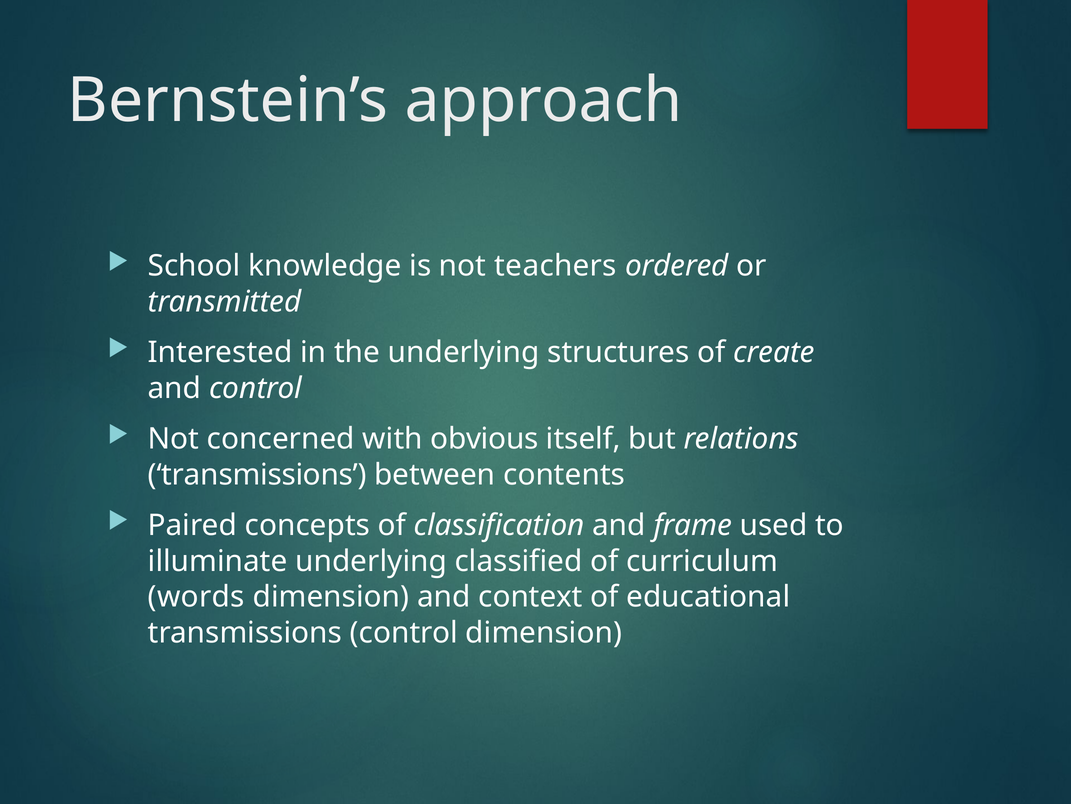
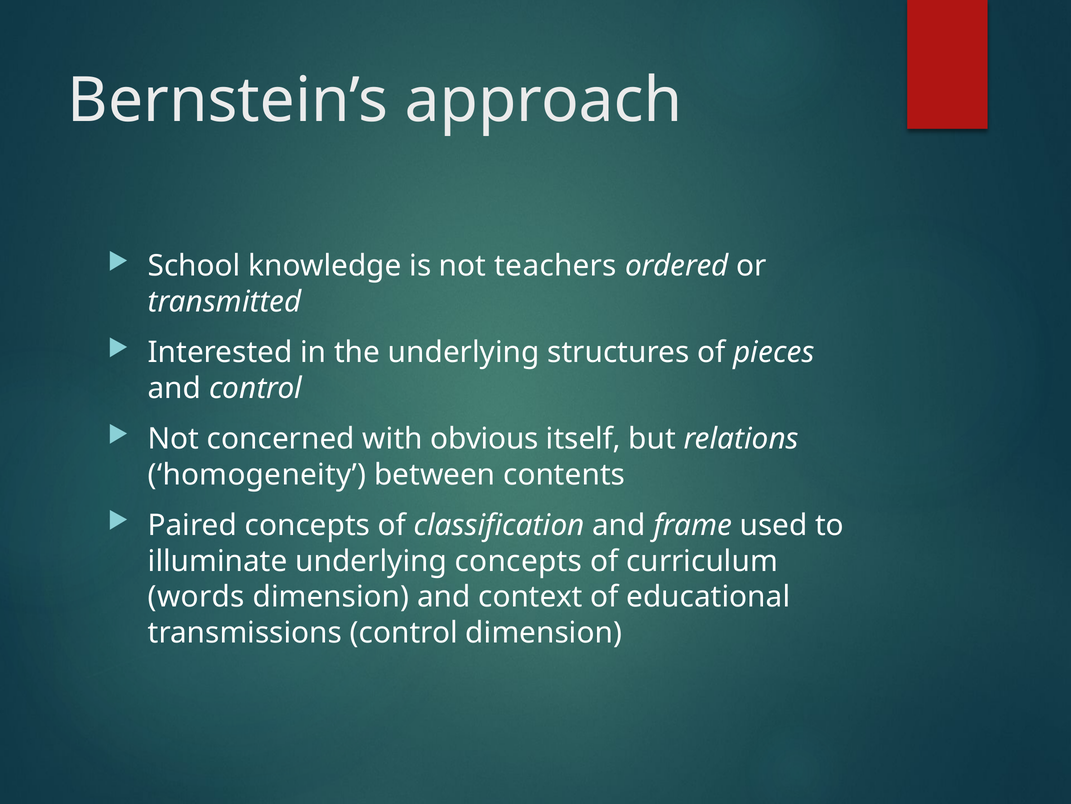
create: create -> pieces
transmissions at (257, 474): transmissions -> homogeneity
underlying classified: classified -> concepts
